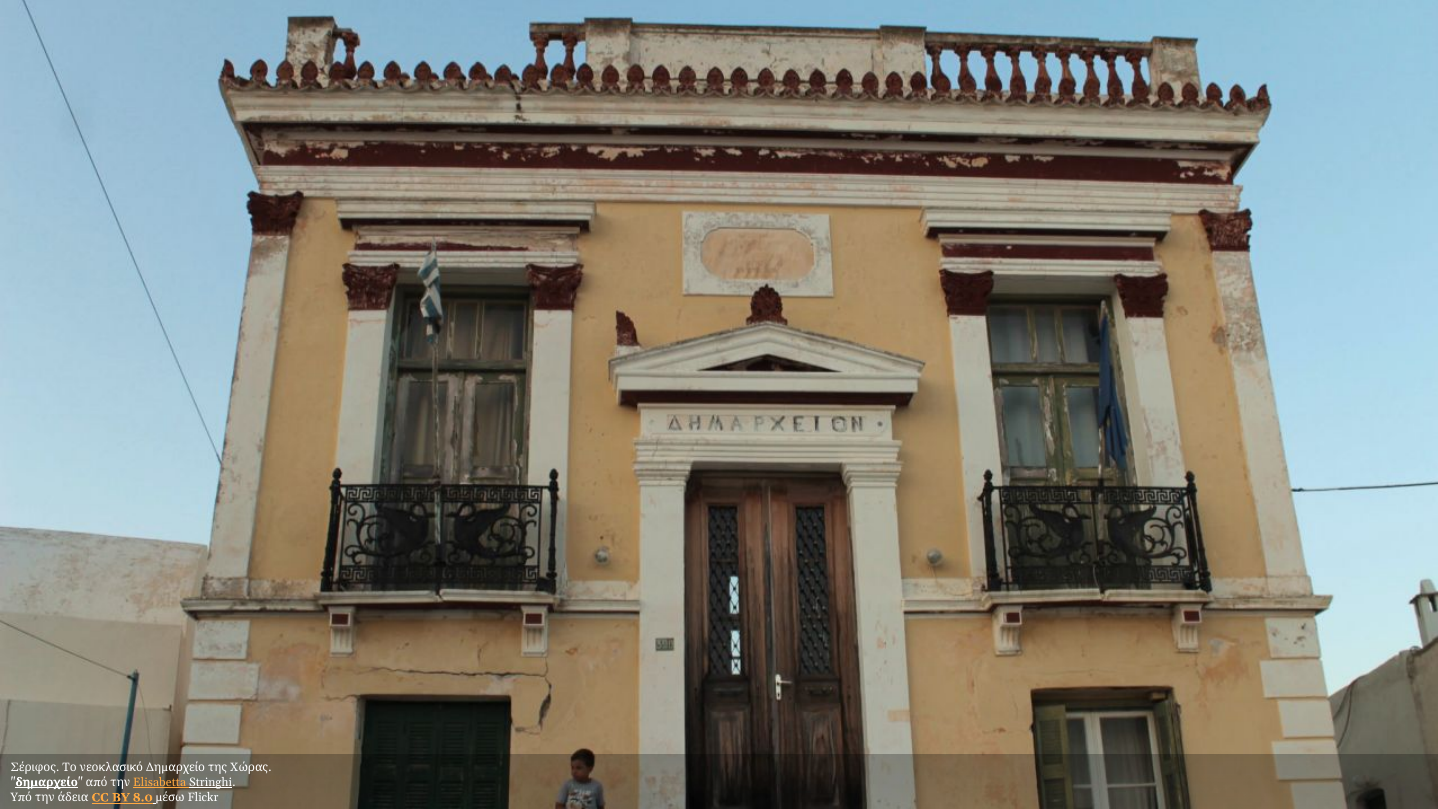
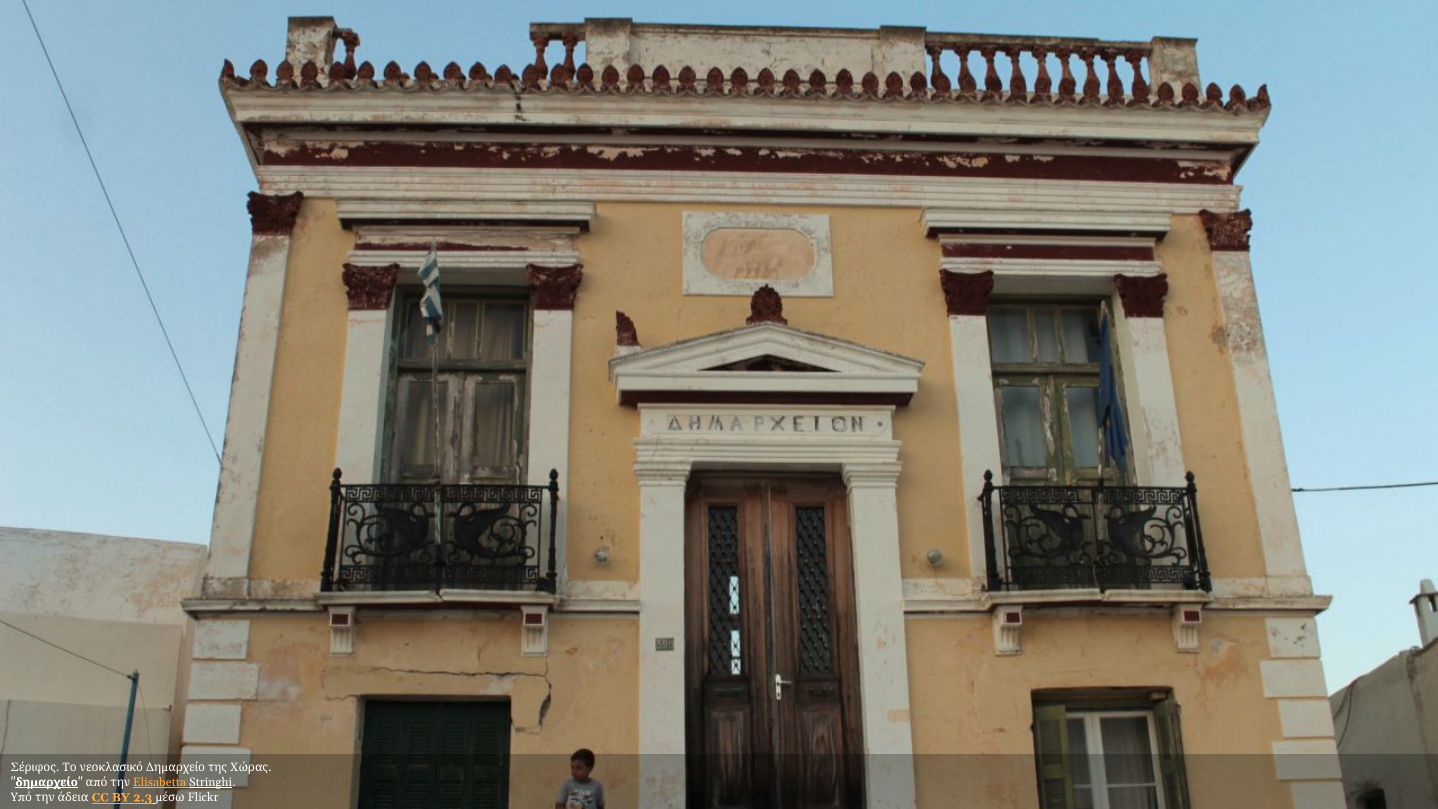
8.0: 8.0 -> 2.3
